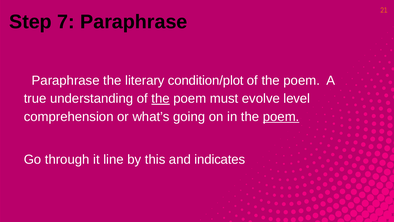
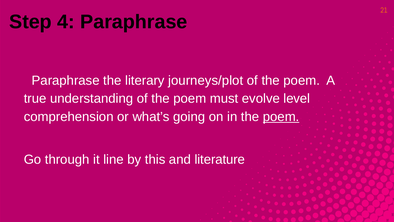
7: 7 -> 4
condition/plot: condition/plot -> journeys/plot
the at (161, 98) underline: present -> none
indicates: indicates -> literature
